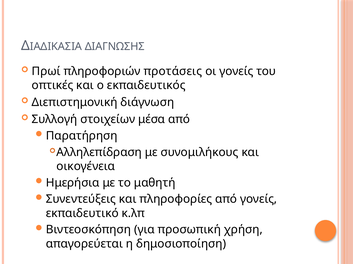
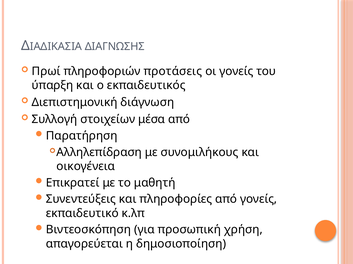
οπτικές: οπτικές -> ύπαρξη
Ημερήσια: Ημερήσια -> Επικρατεί
